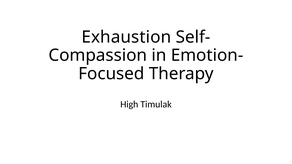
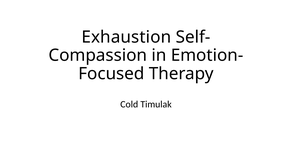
High: High -> Cold
